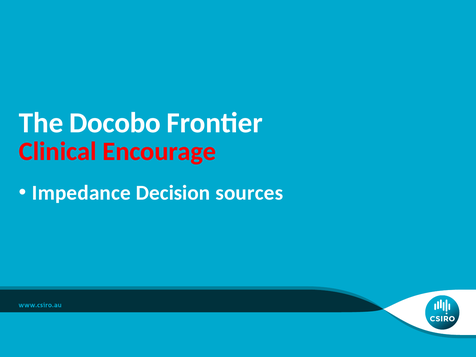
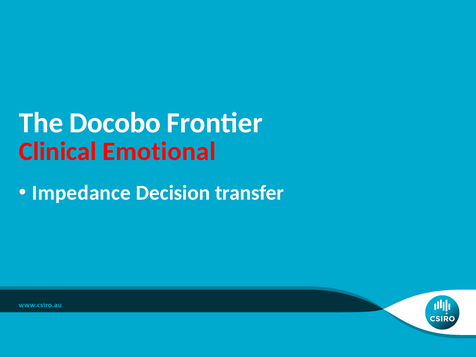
Encourage: Encourage -> Emotional
sources: sources -> transfer
